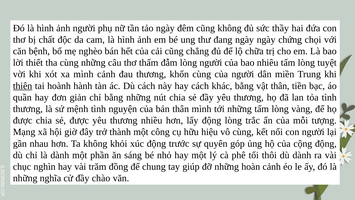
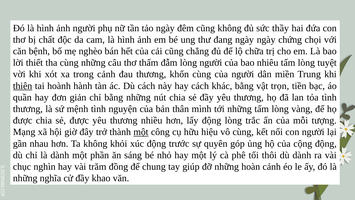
xa mình: mình -> trong
vật thân: thân -> trọn
một at (141, 132) underline: none -> present
chào: chào -> khao
